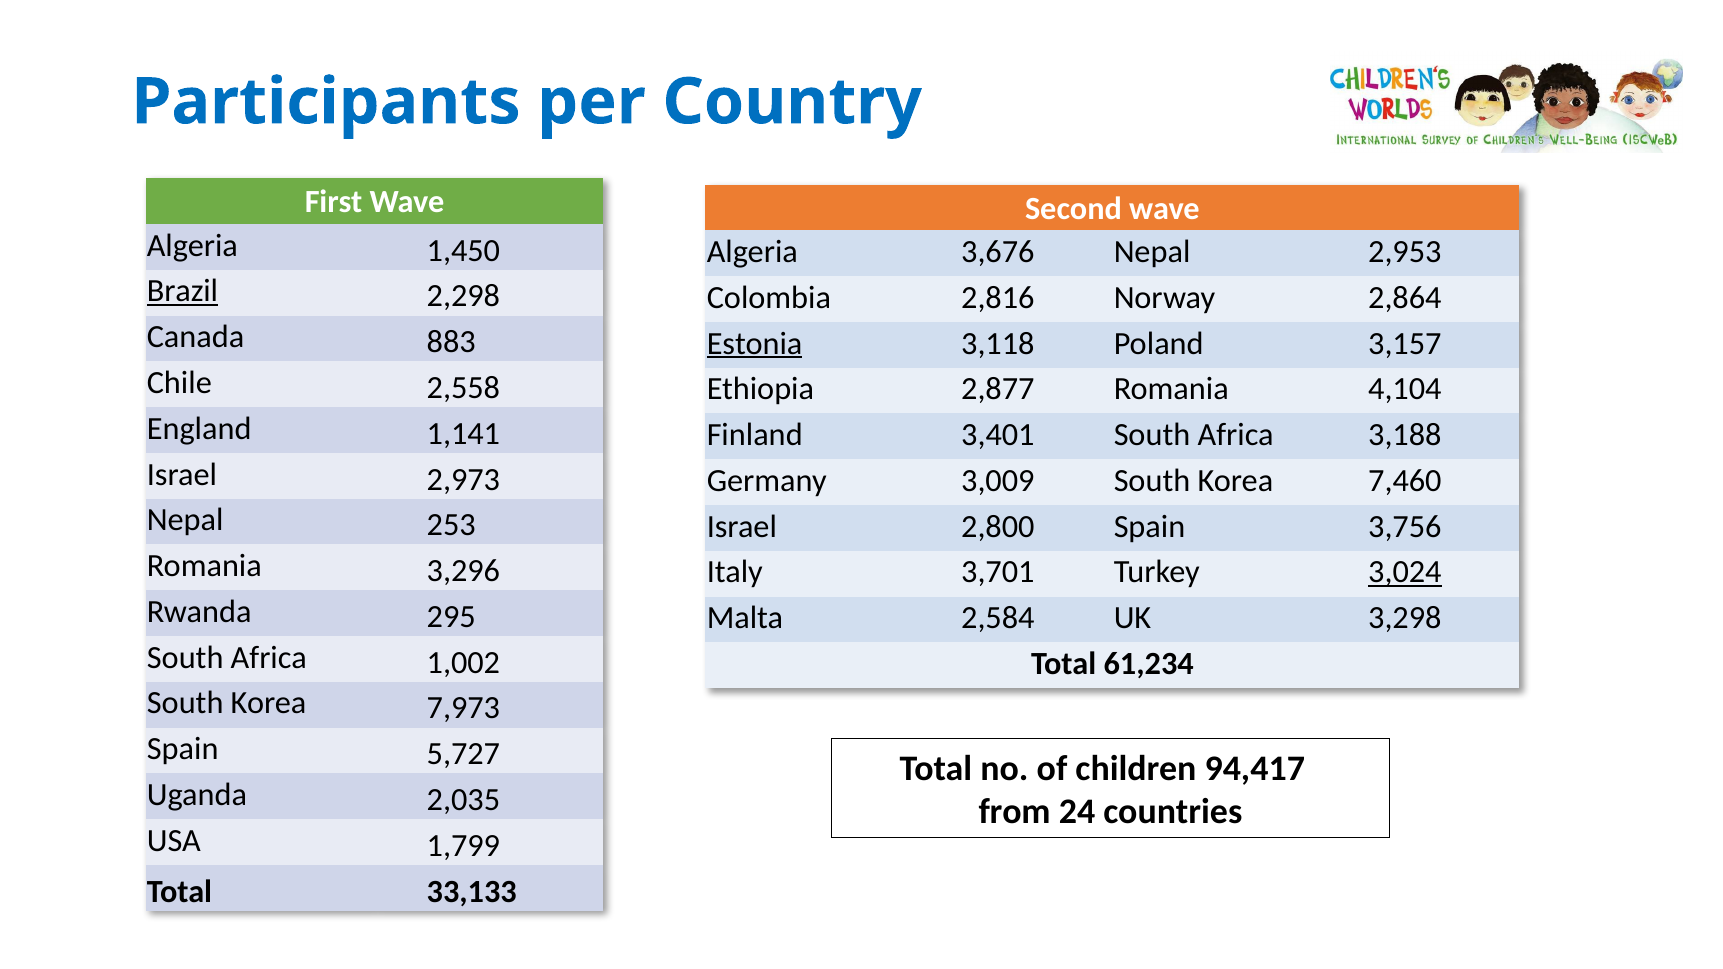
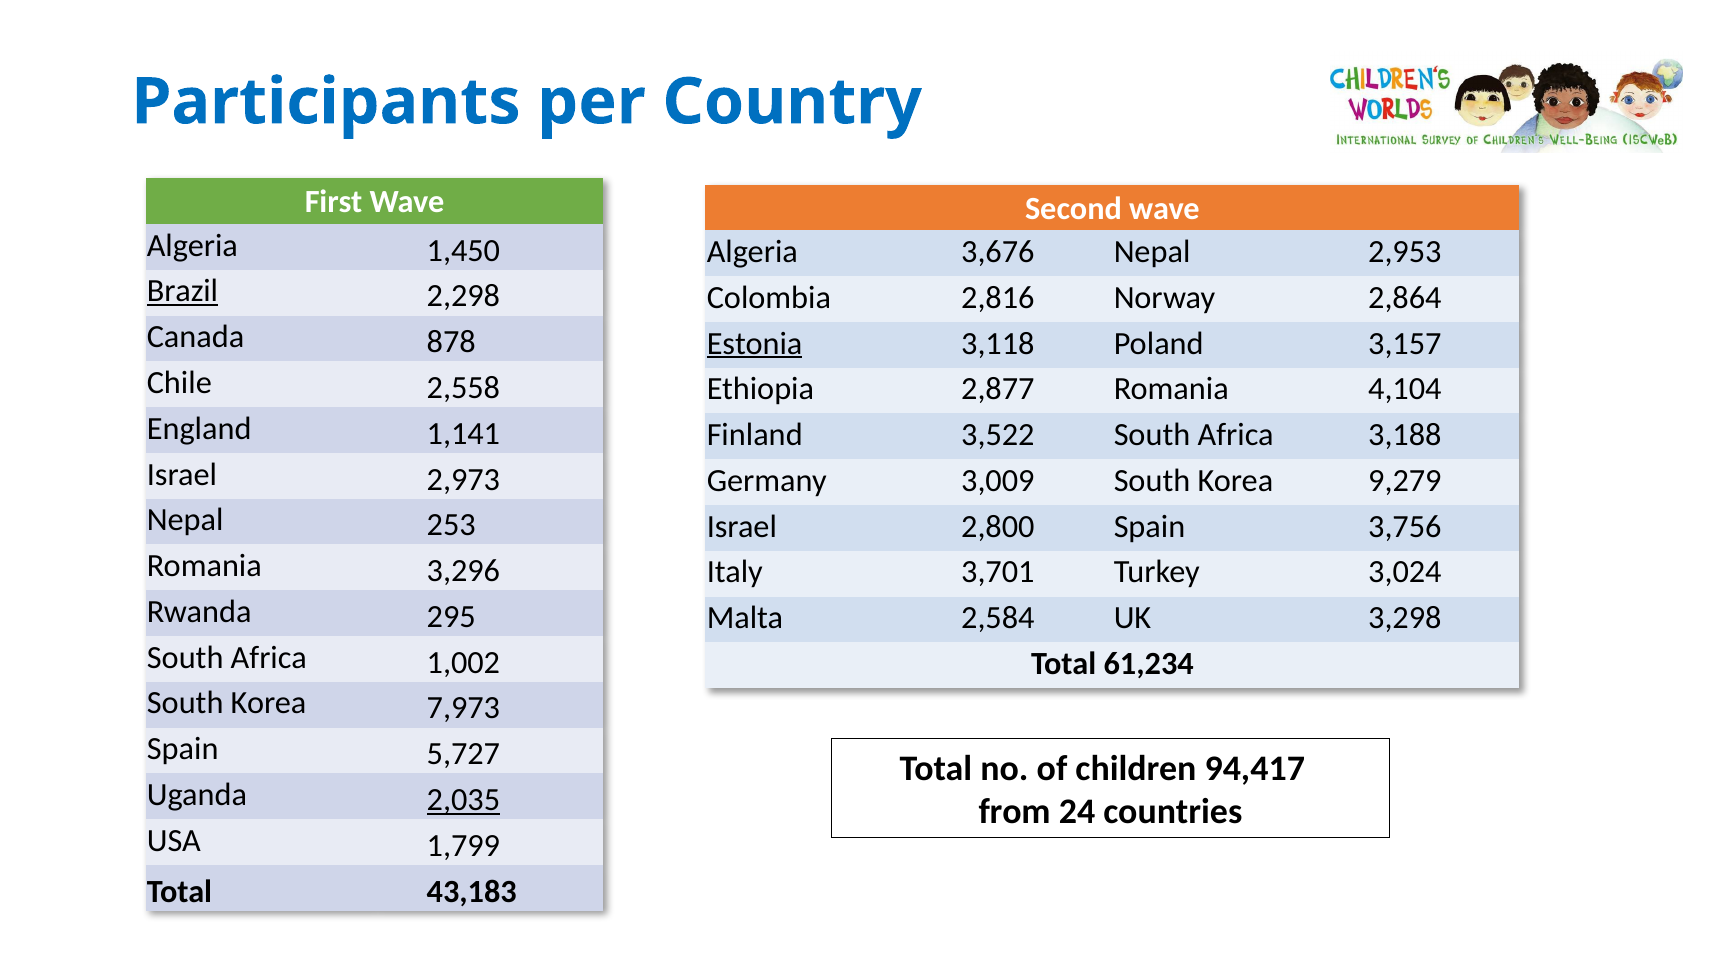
883: 883 -> 878
3,401: 3,401 -> 3,522
7,460: 7,460 -> 9,279
3,024 underline: present -> none
2,035 underline: none -> present
33,133: 33,133 -> 43,183
